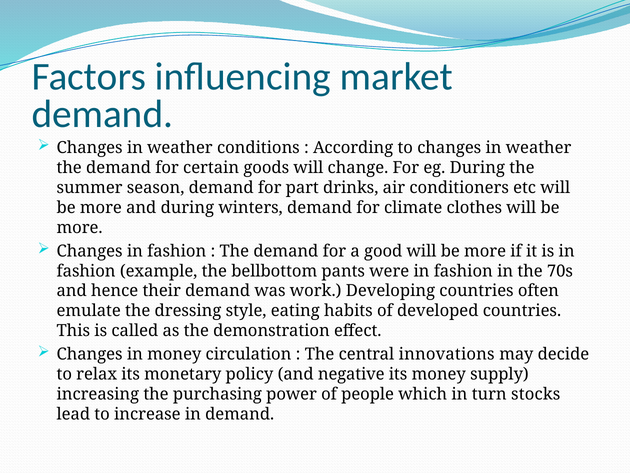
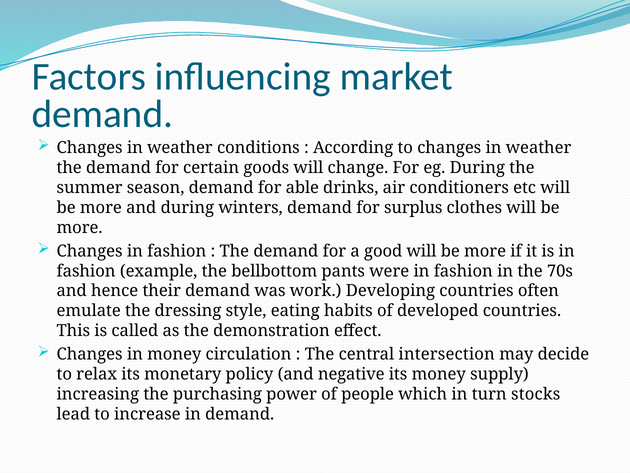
part: part -> able
climate: climate -> surplus
innovations: innovations -> intersection
